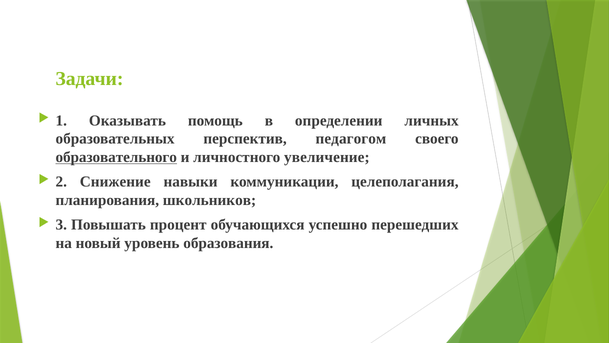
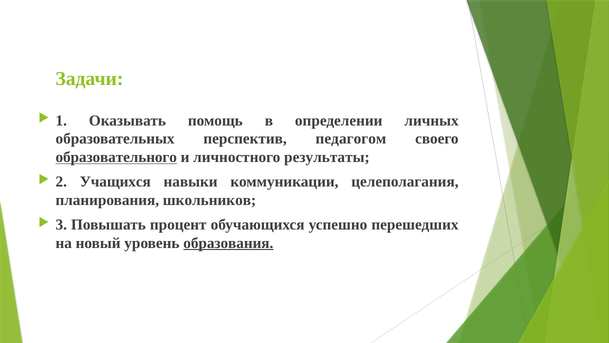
увеличение: увеличение -> результаты
Снижение: Снижение -> Учащихся
образования underline: none -> present
